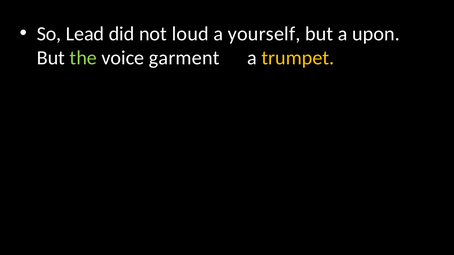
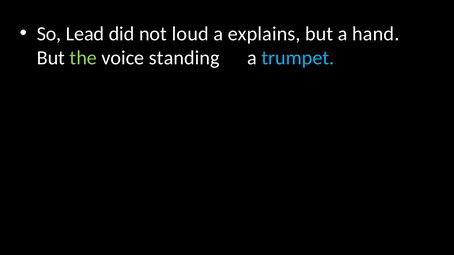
yourself: yourself -> explains
upon: upon -> hand
garment: garment -> standing
trumpet colour: yellow -> light blue
